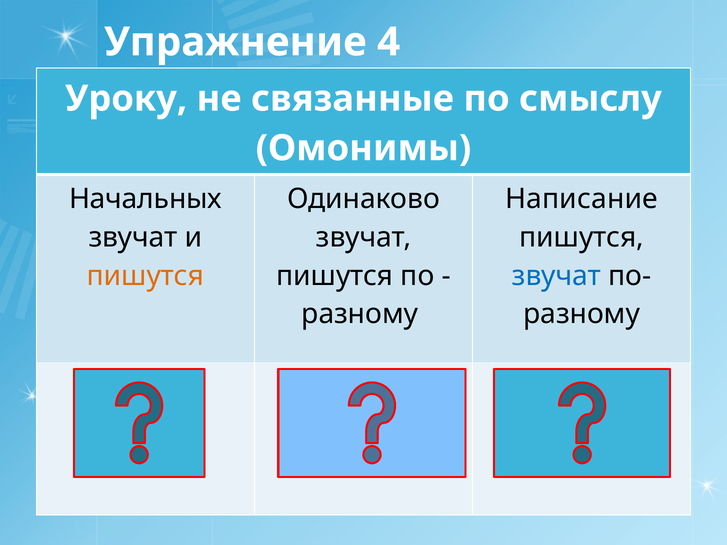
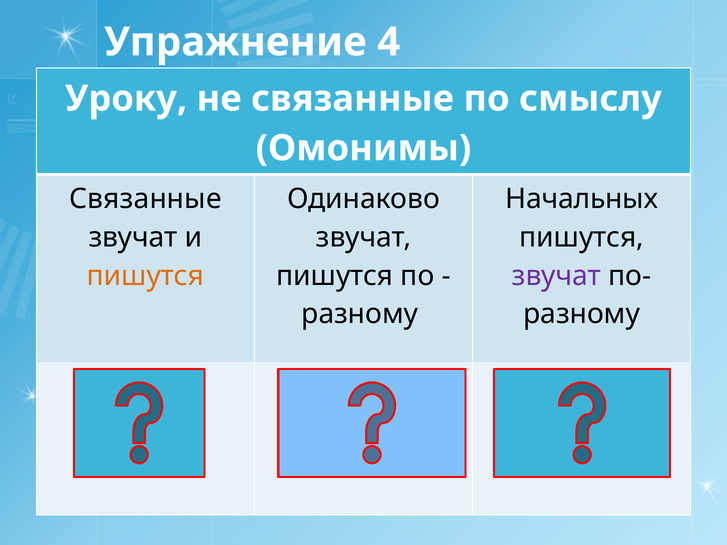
Начальных at (145, 199): Начальных -> Связанные
Написание: Написание -> Начальных
звучат at (556, 276) colour: blue -> purple
